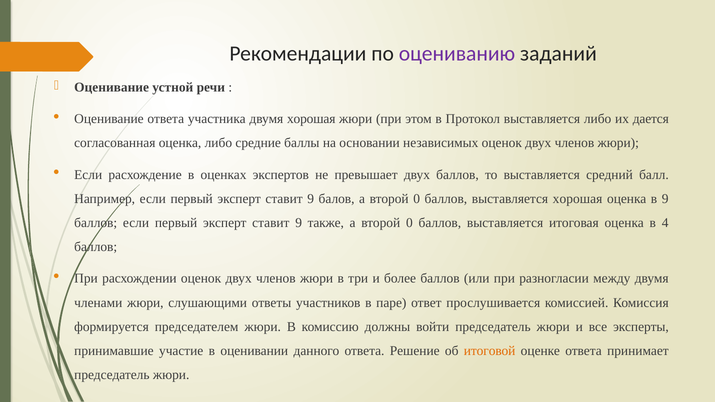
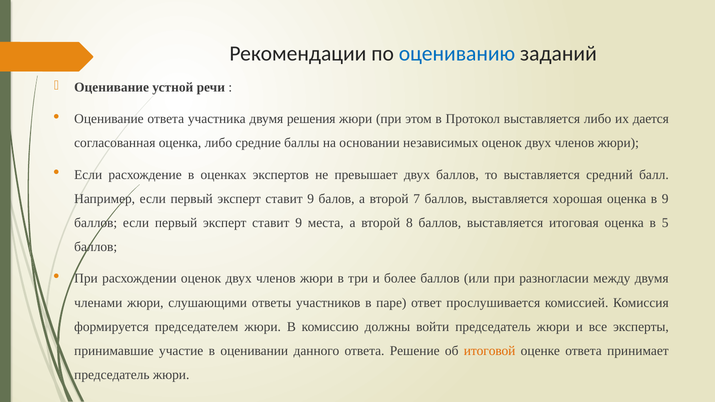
оцениванию colour: purple -> blue
двумя хорошая: хорошая -> решения
балов а второй 0: 0 -> 7
также: также -> места
0 at (409, 223): 0 -> 8
4: 4 -> 5
